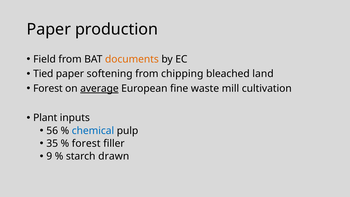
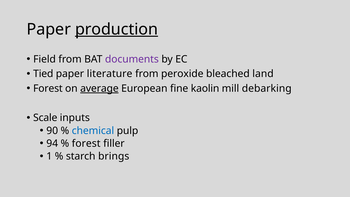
production underline: none -> present
documents colour: orange -> purple
softening: softening -> literature
chipping: chipping -> peroxide
waste: waste -> kaolin
cultivation: cultivation -> debarking
Plant: Plant -> Scale
56: 56 -> 90
35: 35 -> 94
9: 9 -> 1
drawn: drawn -> brings
